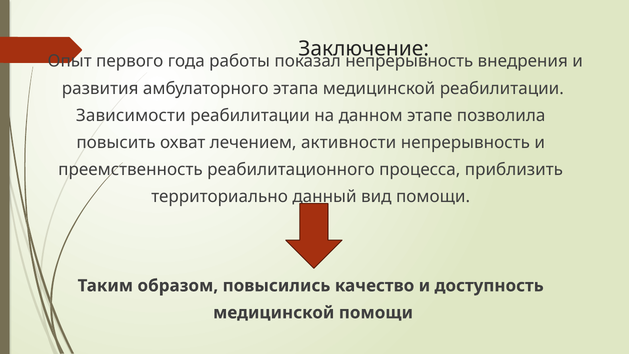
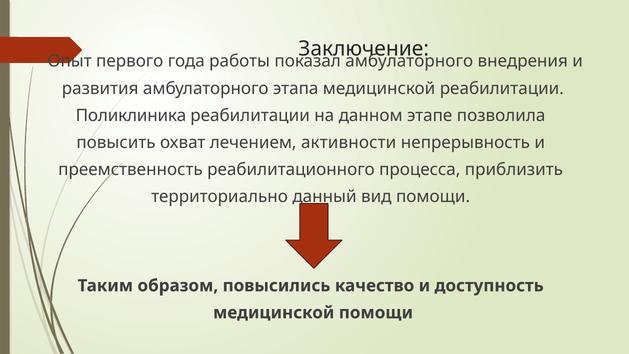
показал непрерывность: непрерывность -> амбулаторного
Зависимости: Зависимости -> Поликлиника
